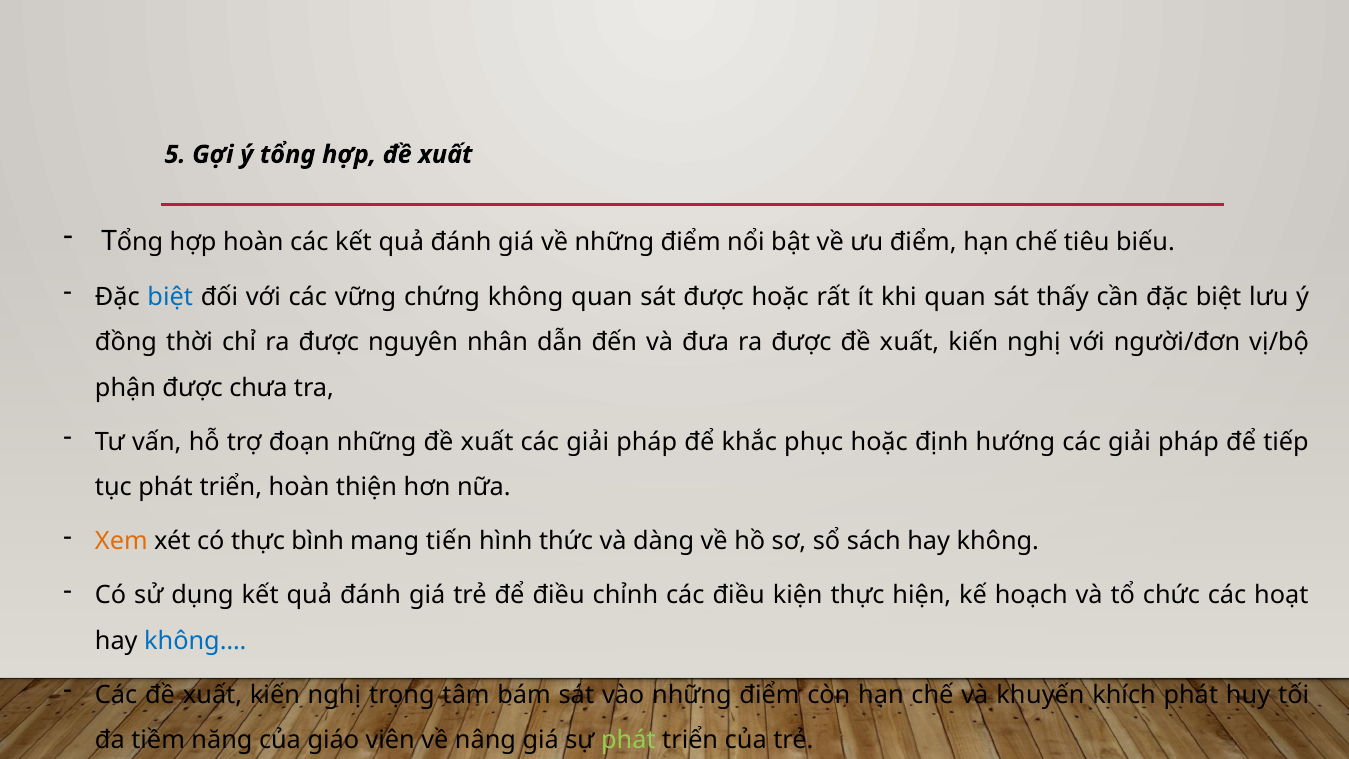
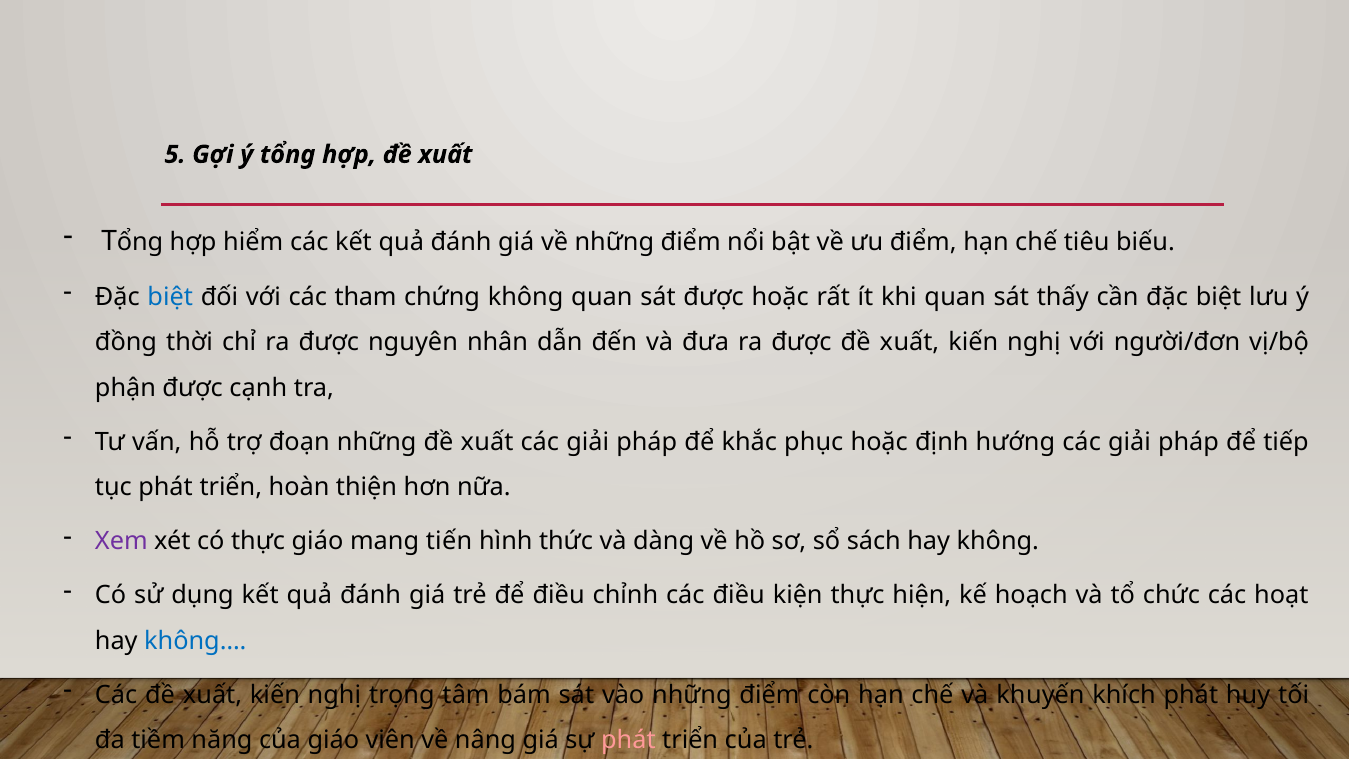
hợp hoàn: hoàn -> hiểm
vững: vững -> tham
chưa: chưa -> cạnh
Xem colour: orange -> purple
thực bình: bình -> giáo
phát at (628, 740) colour: light green -> pink
